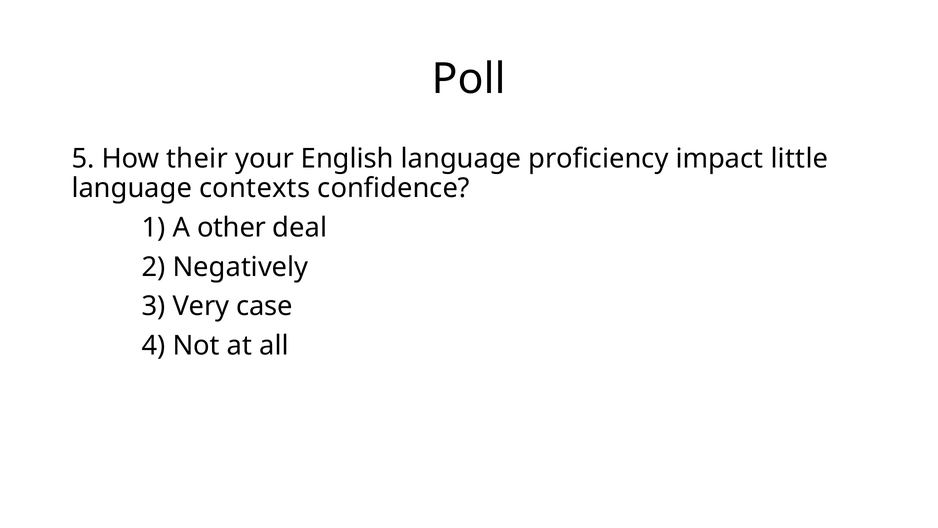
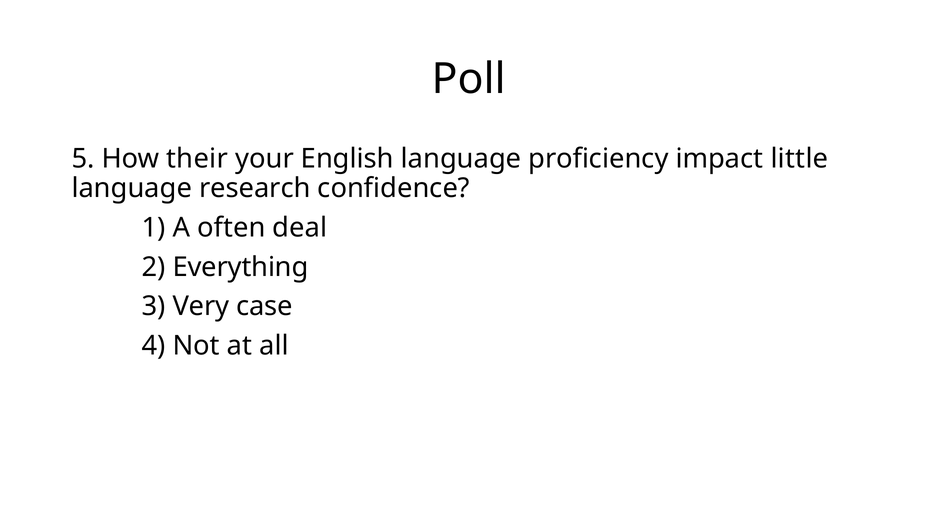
contexts: contexts -> research
other: other -> often
Negatively: Negatively -> Everything
